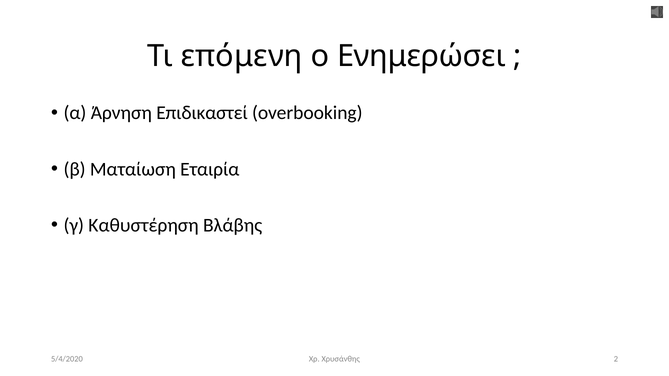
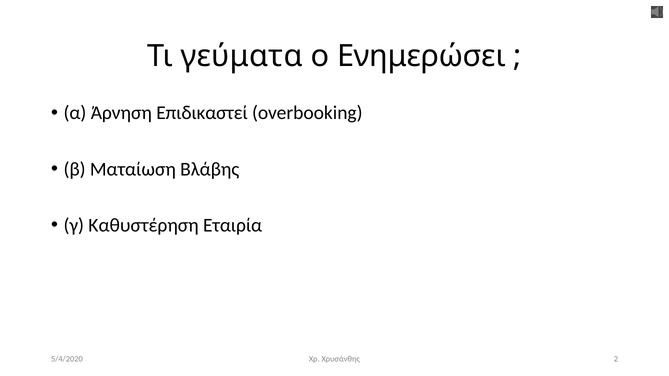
επόμενη: επόμενη -> γεύματα
Εταιρία: Εταιρία -> Βλάβης
Βλάβης: Βλάβης -> Εταιρία
